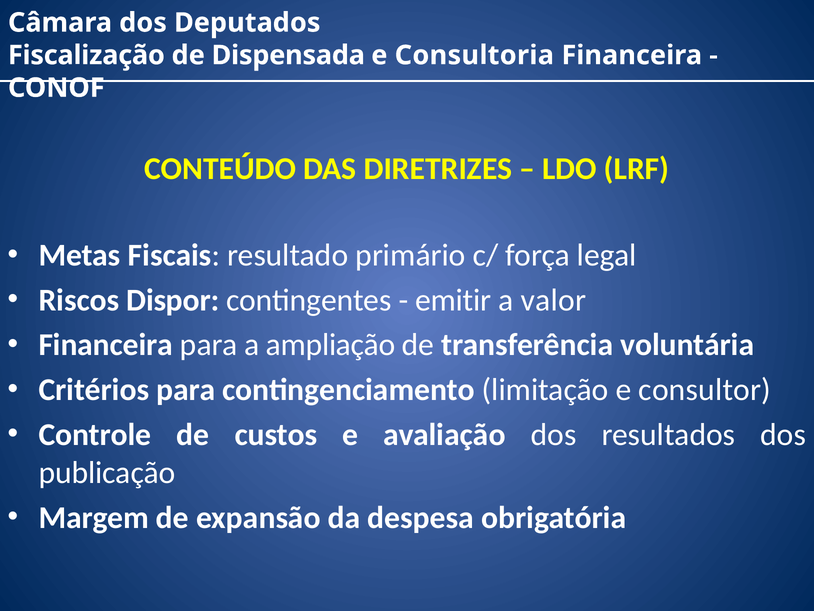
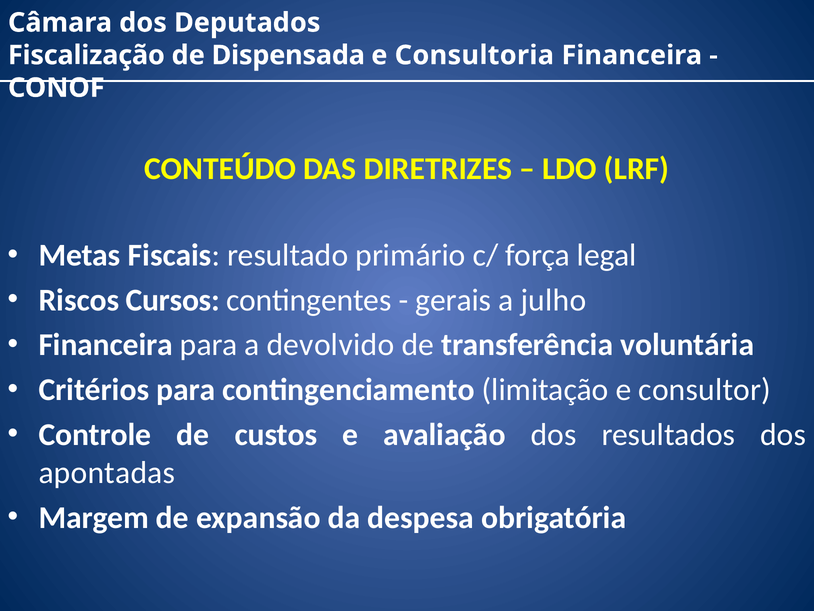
Dispor: Dispor -> Cursos
emitir: emitir -> gerais
valor: valor -> julho
ampliação: ampliação -> devolvido
publicação: publicação -> apontadas
